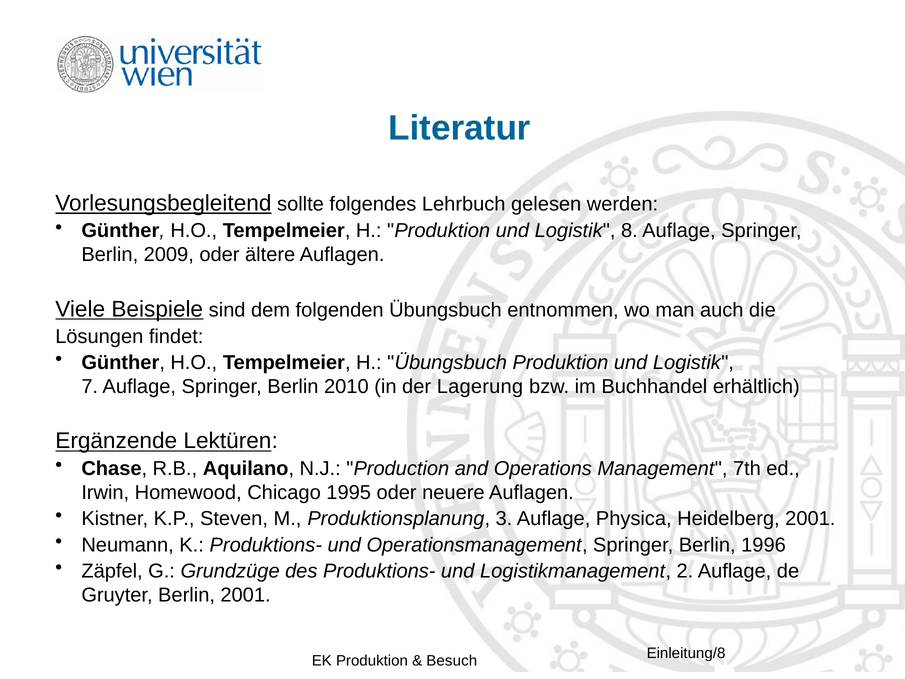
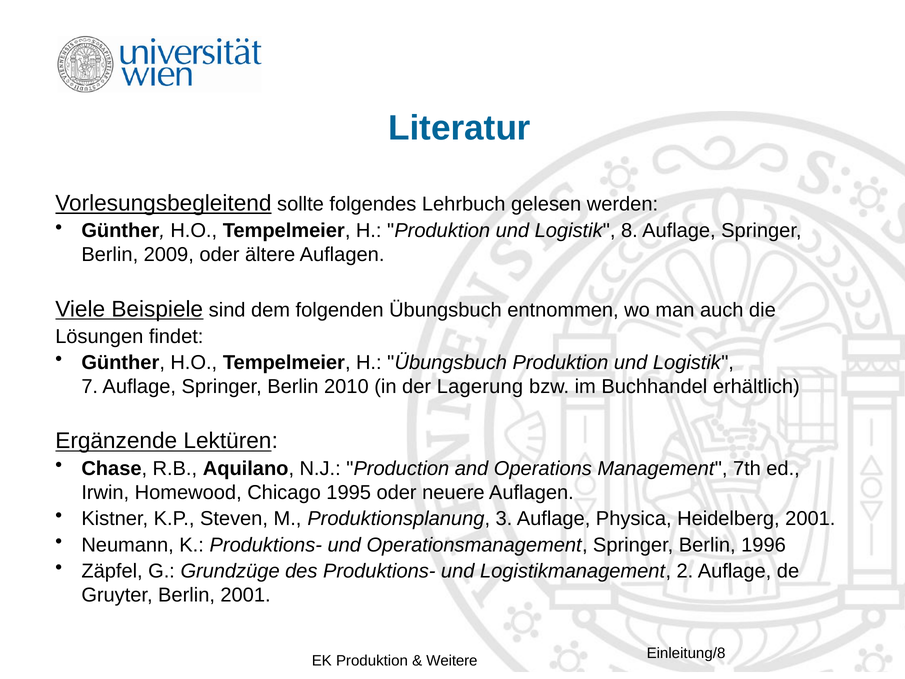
Besuch: Besuch -> Weitere
